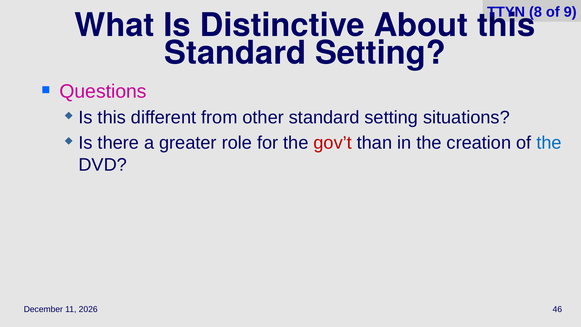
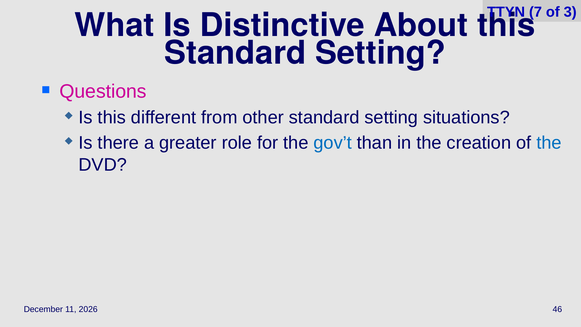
8: 8 -> 7
9: 9 -> 3
gov’t colour: red -> blue
